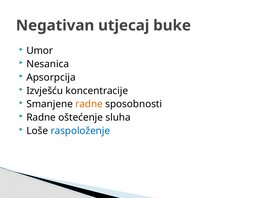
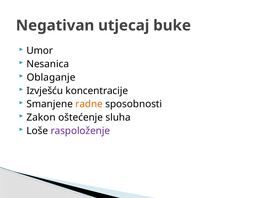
Apsorpcija: Apsorpcija -> Oblaganje
Radne at (41, 118): Radne -> Zakon
raspoloženje colour: blue -> purple
